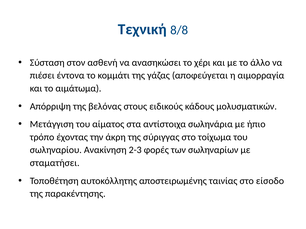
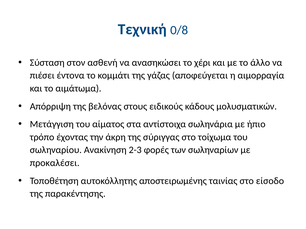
8/8: 8/8 -> 0/8
σταματήσει: σταματήσει -> προκαλέσει
